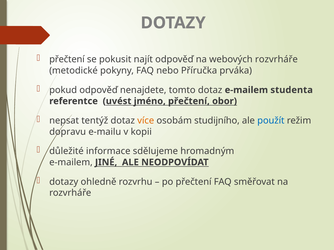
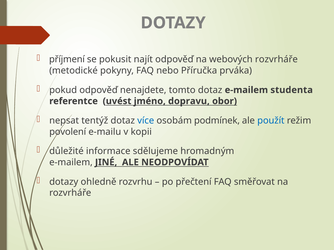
přečtení at (67, 60): přečtení -> příjmení
jméno přečtení: přečtení -> dopravu
více colour: orange -> blue
studijního: studijního -> podmínek
dopravu: dopravu -> povolení
